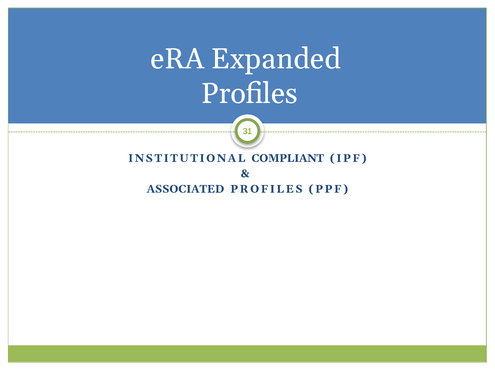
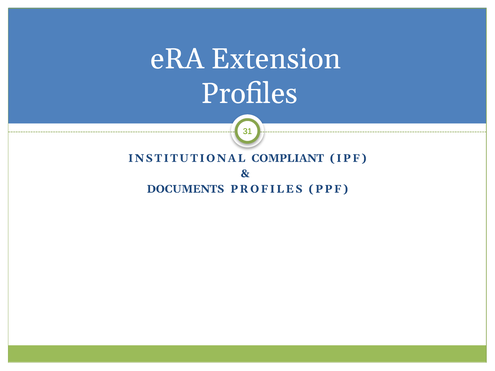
Expanded: Expanded -> Extension
ASSOCIATED: ASSOCIATED -> DOCUMENTS
